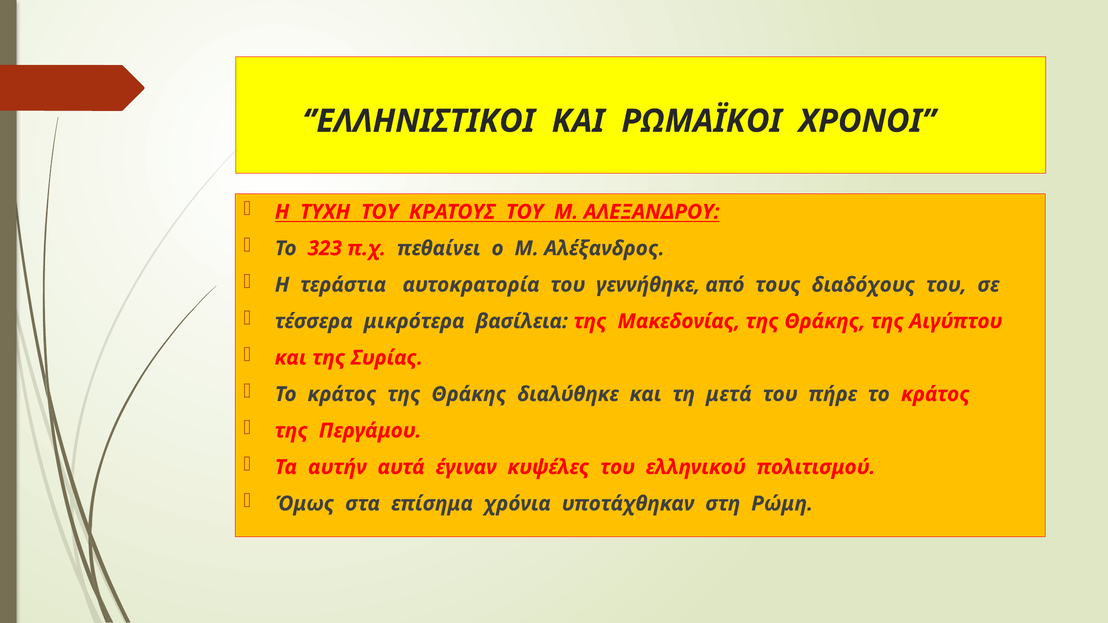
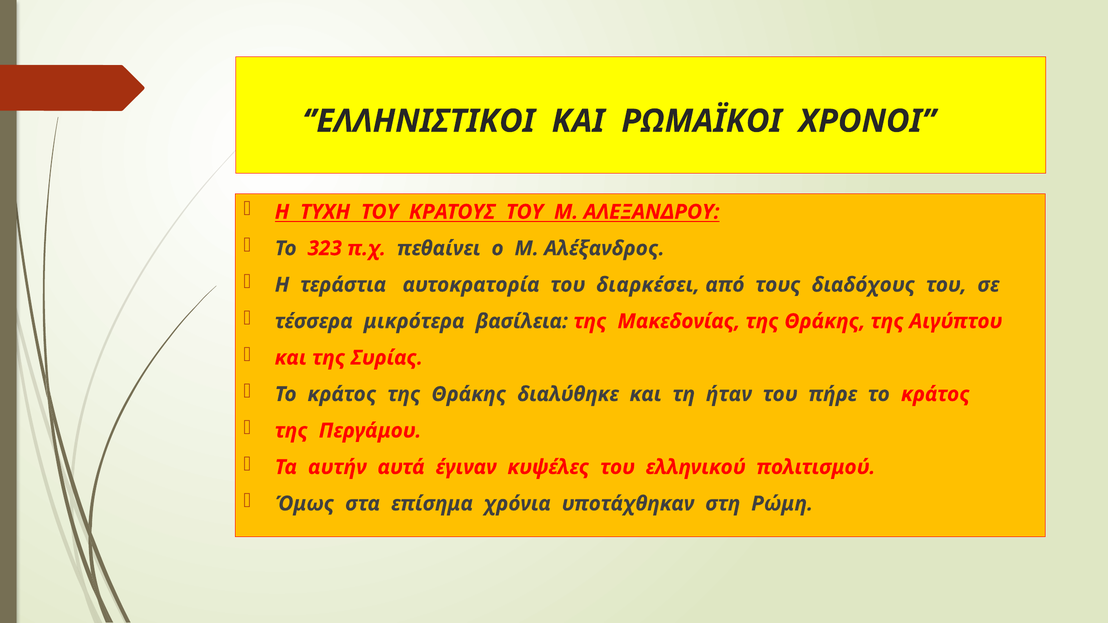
γεννήθηκε: γεννήθηκε -> διαρκέσει
μετά: μετά -> ήταν
